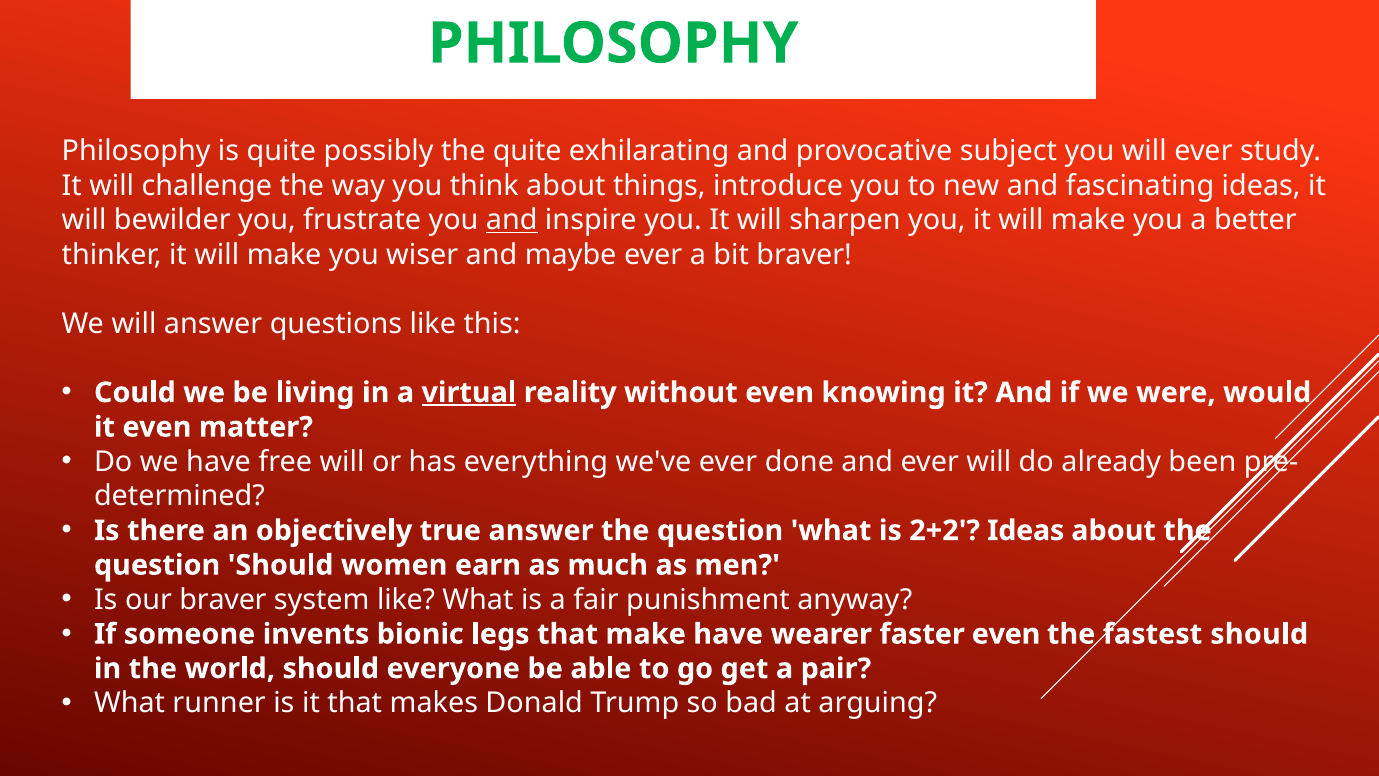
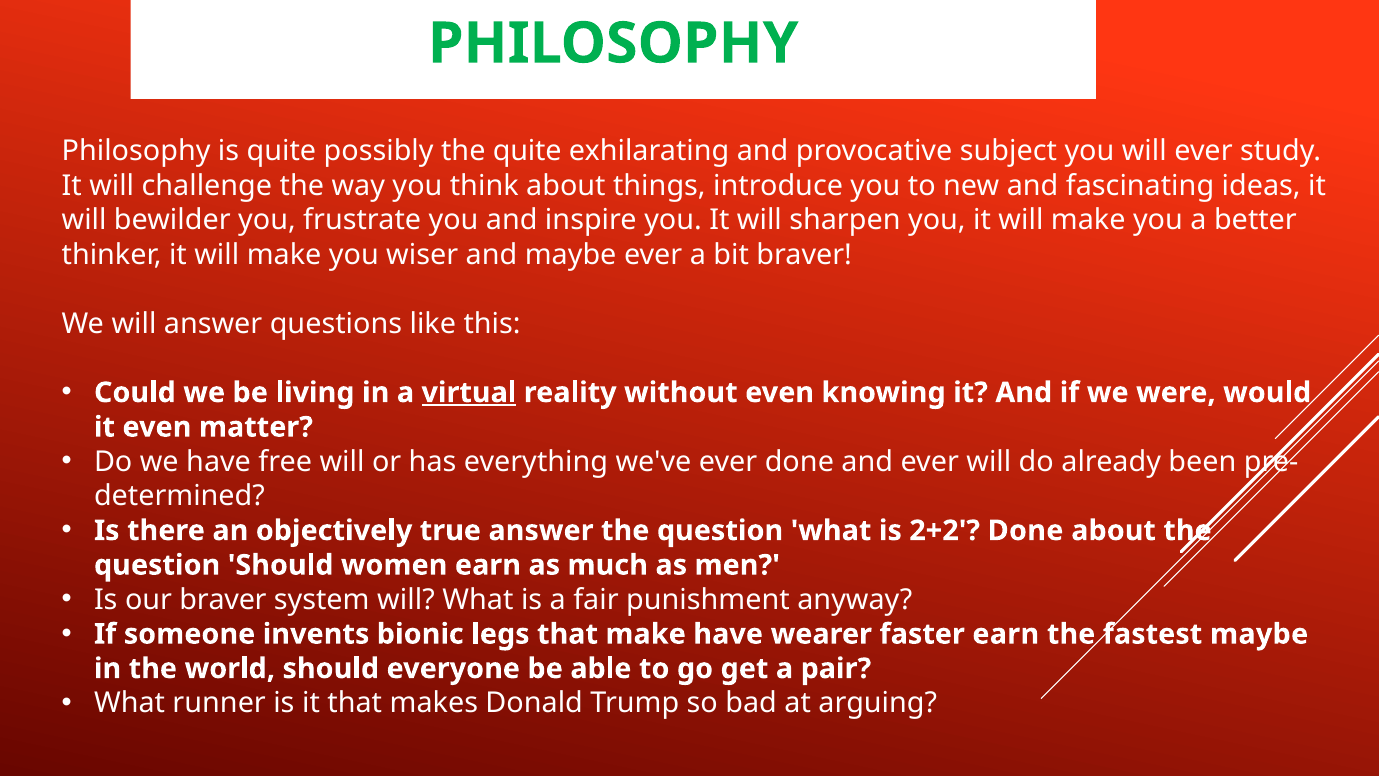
and at (512, 220) underline: present -> none
2+2 Ideas: Ideas -> Done
system like: like -> will
faster even: even -> earn
fastest should: should -> maybe
